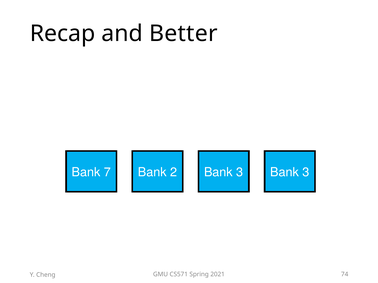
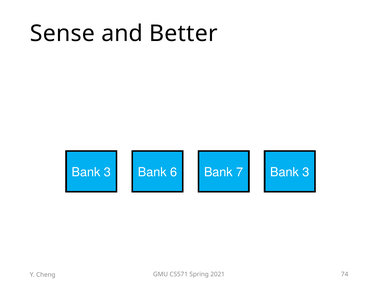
Recap: Recap -> Sense
7 at (107, 173): 7 -> 3
2: 2 -> 6
3 at (240, 173): 3 -> 7
